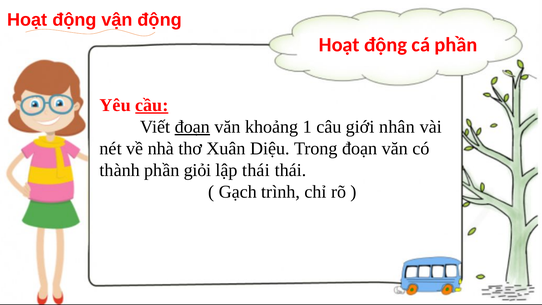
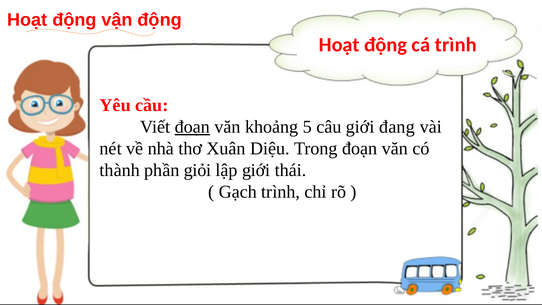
cá phần: phần -> trình
cầu underline: present -> none
1: 1 -> 5
nhân: nhân -> đang
lập thái: thái -> giới
